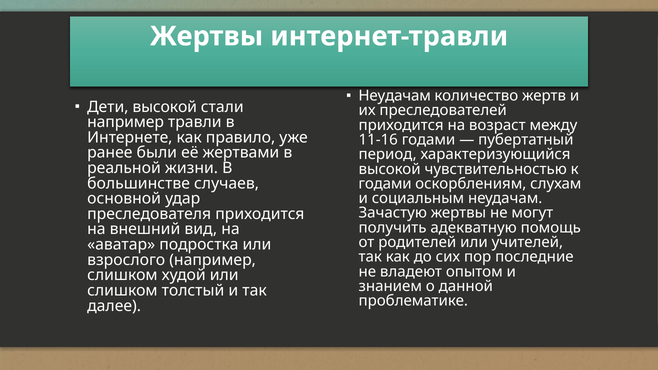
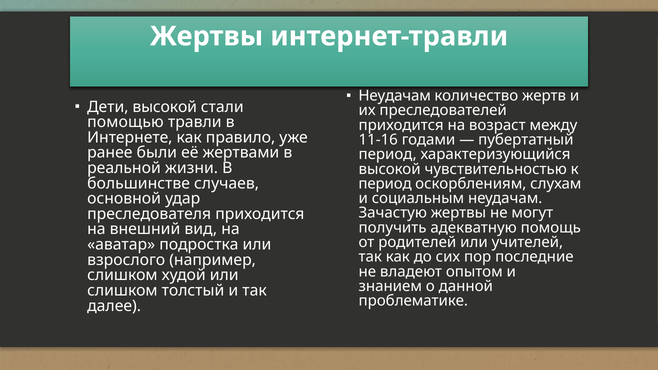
например at (126, 122): например -> помощью
годами at (385, 184): годами -> период
